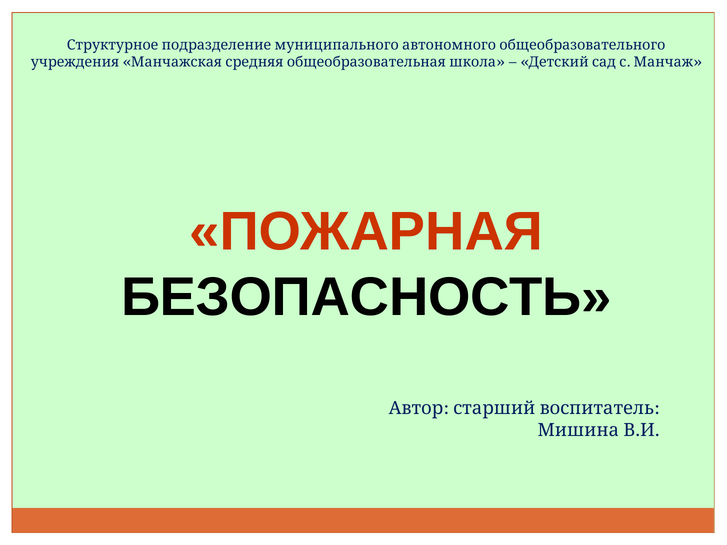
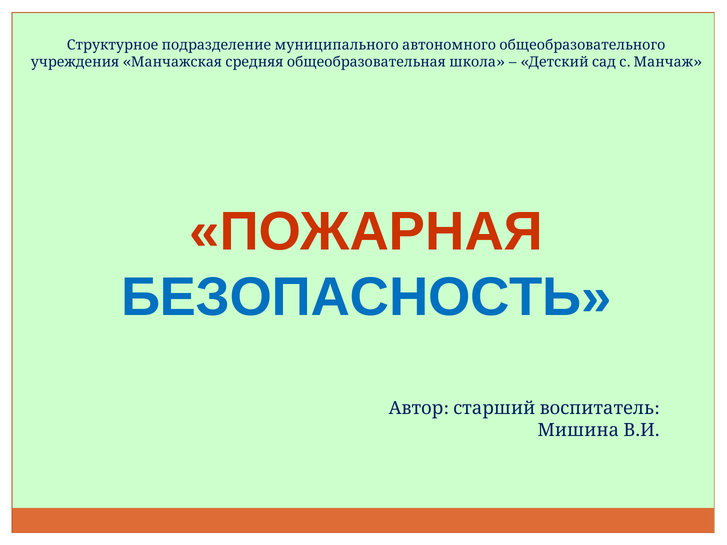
БЕЗОПАСНОСТЬ colour: black -> blue
